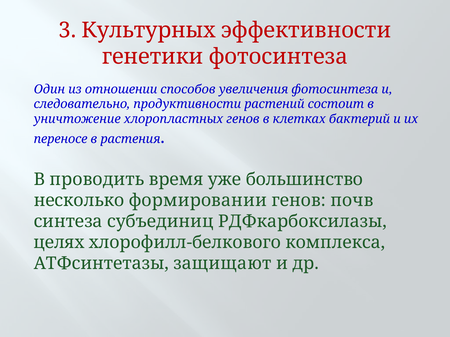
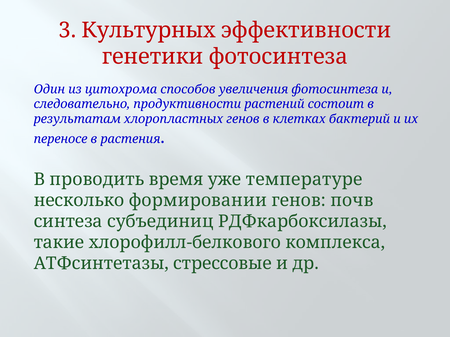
отношении: отношении -> цитохрома
уничтожение: уничтожение -> результатам
большинство: большинство -> температуре
целях: целях -> такие
защищают: защищают -> стрессовые
